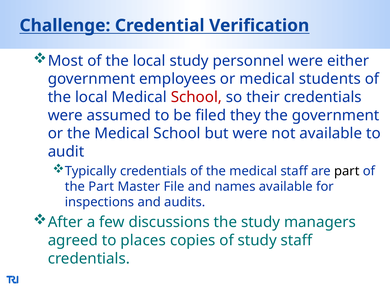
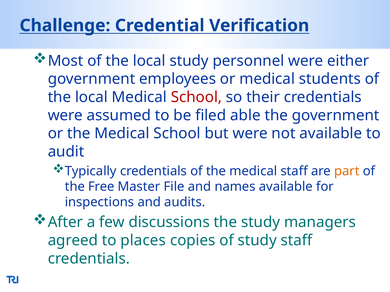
they: they -> able
part at (347, 171) colour: black -> orange
the Part: Part -> Free
